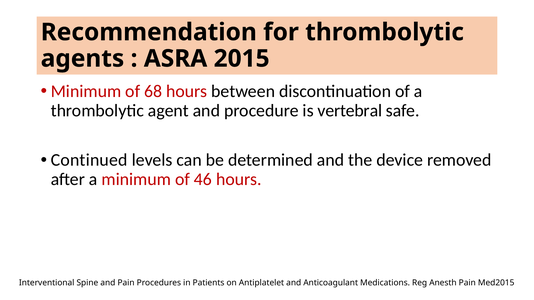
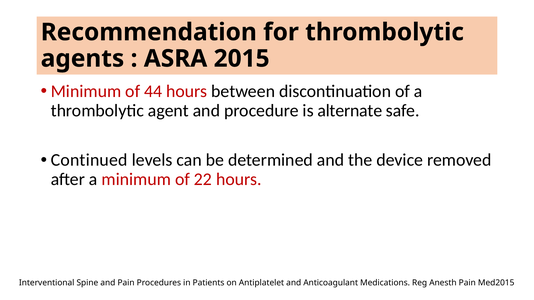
68: 68 -> 44
vertebral: vertebral -> alternate
46: 46 -> 22
